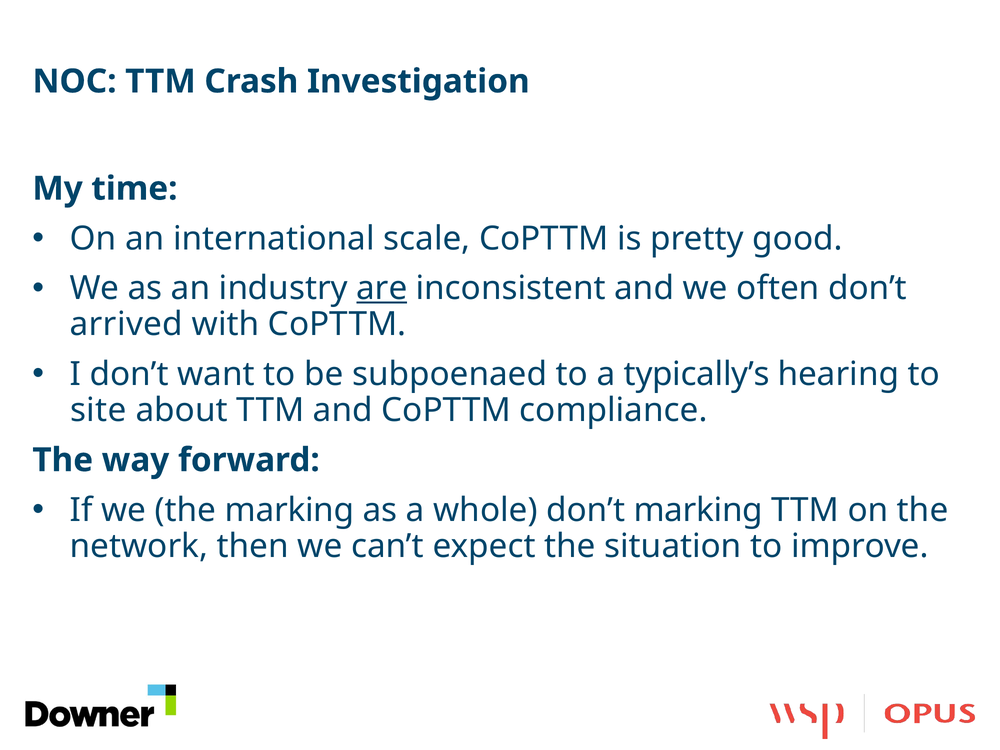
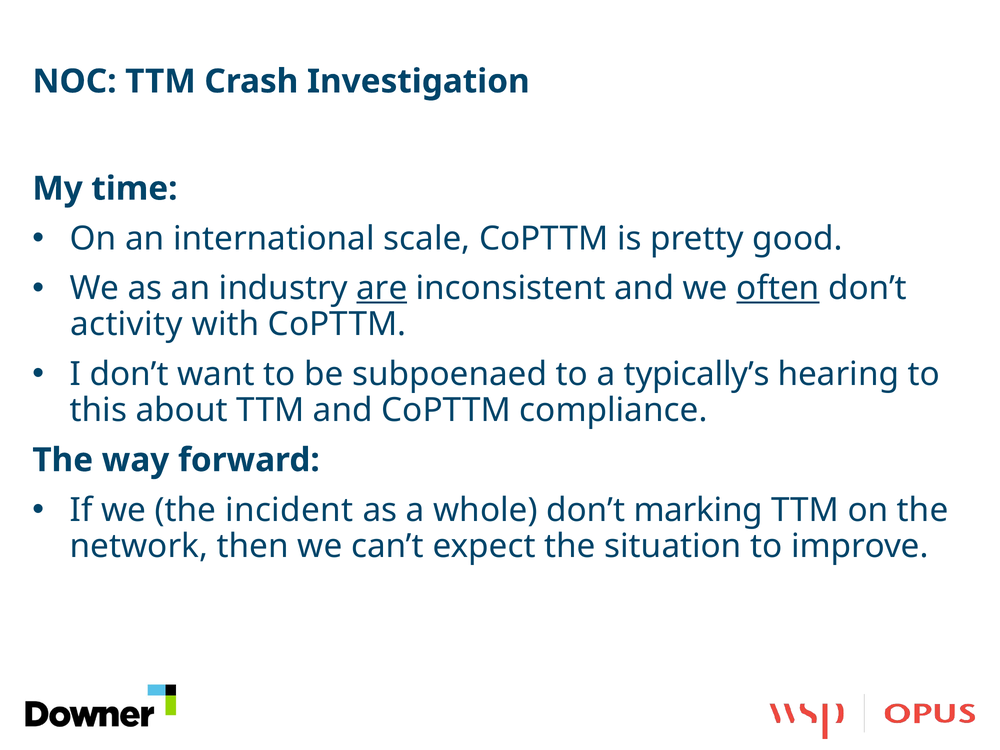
often underline: none -> present
arrived: arrived -> activity
site: site -> this
the marking: marking -> incident
